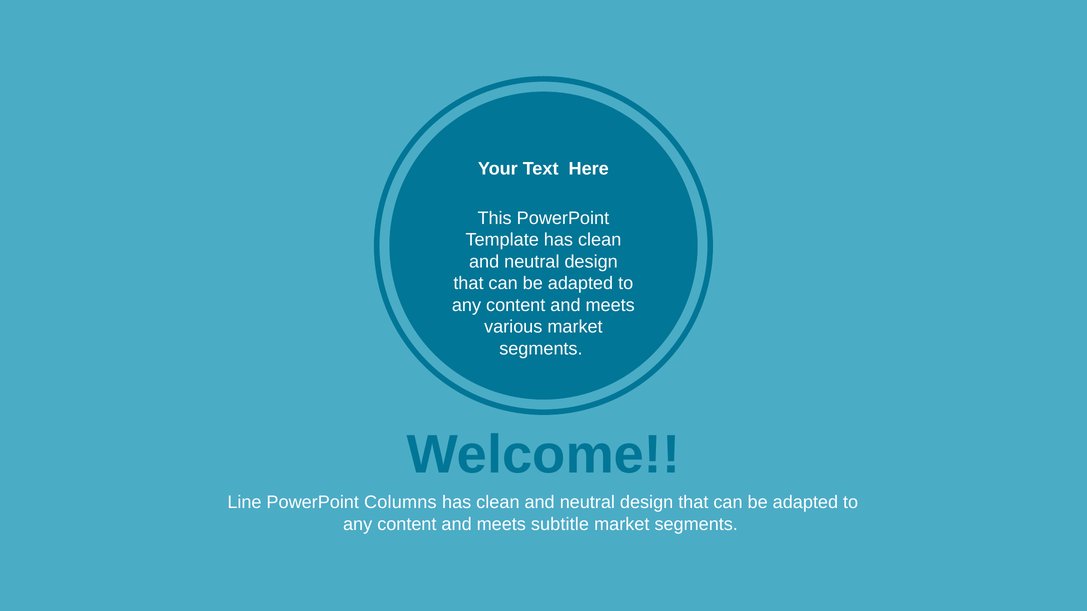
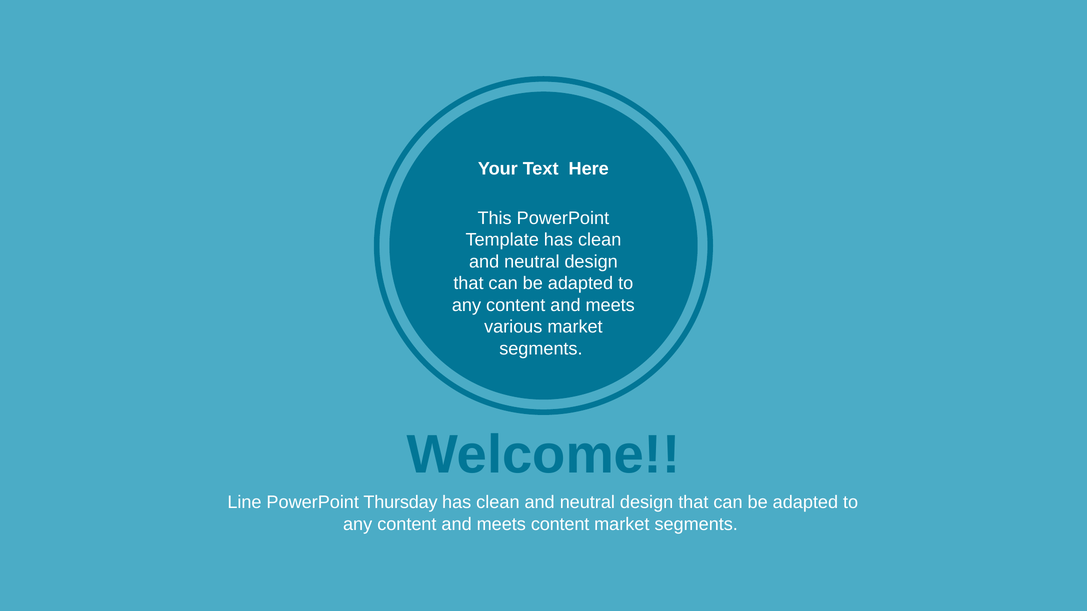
Columns: Columns -> Thursday
meets subtitle: subtitle -> content
